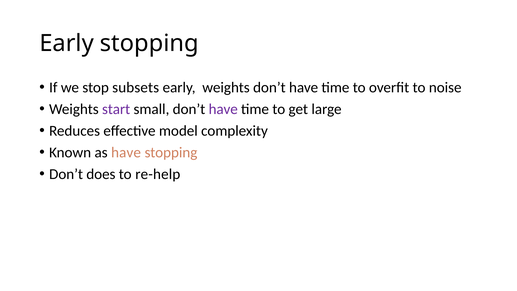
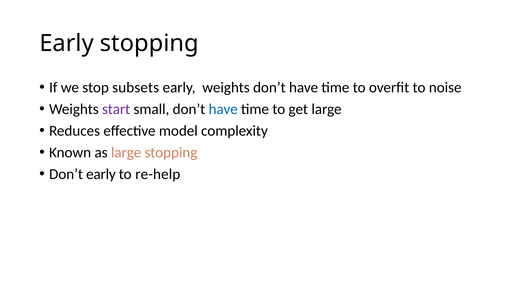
have at (223, 109) colour: purple -> blue
as have: have -> large
Don’t does: does -> early
